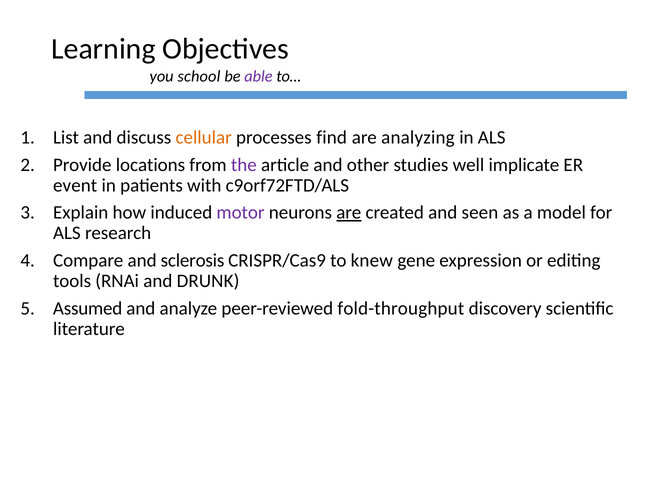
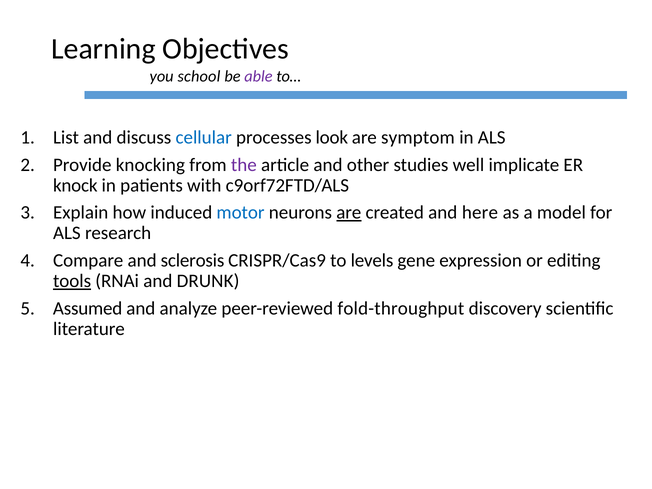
cellular colour: orange -> blue
find: find -> look
analyzing: analyzing -> symptom
locations: locations -> knocking
event: event -> knock
motor colour: purple -> blue
seen: seen -> here
knew: knew -> levels
tools underline: none -> present
